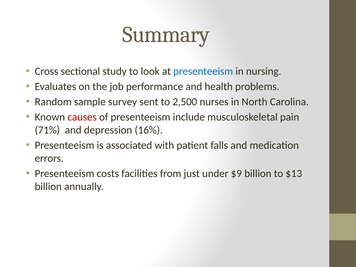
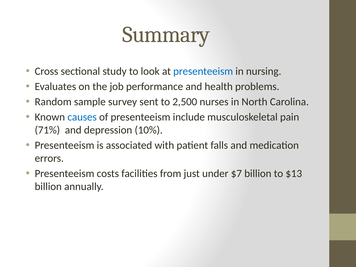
causes colour: red -> blue
16%: 16% -> 10%
$9: $9 -> $7
